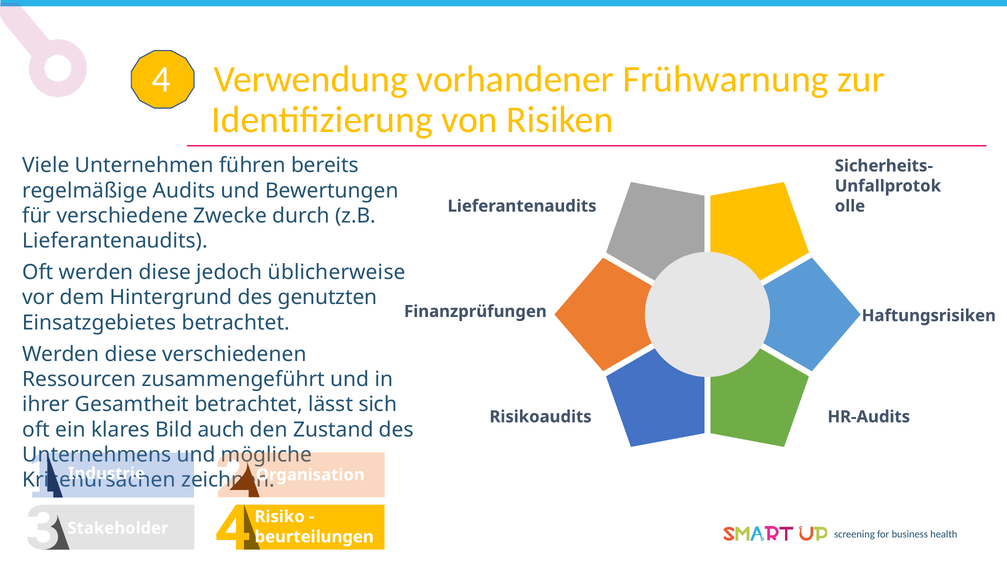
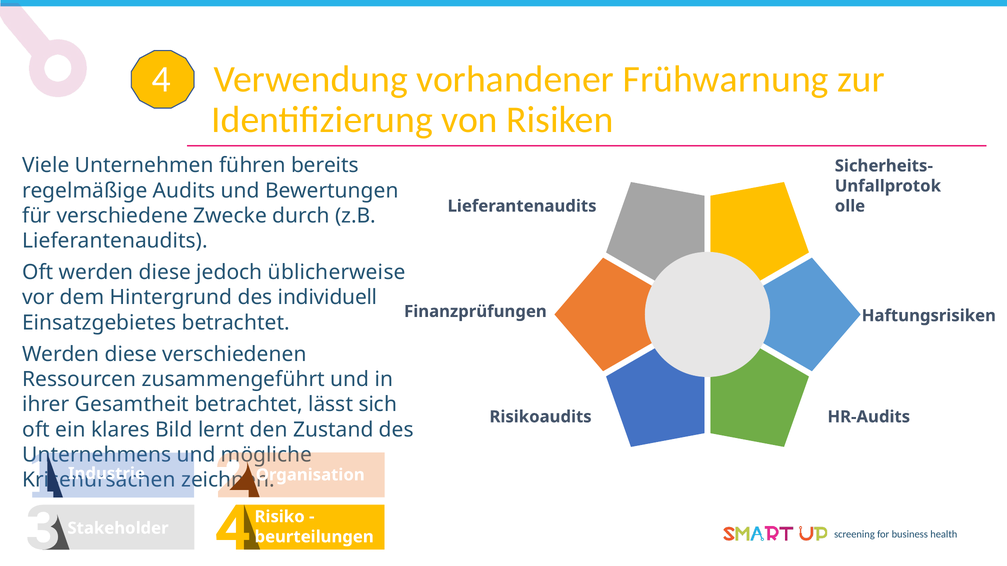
genutzten: genutzten -> individuell
auch: auch -> lernt
